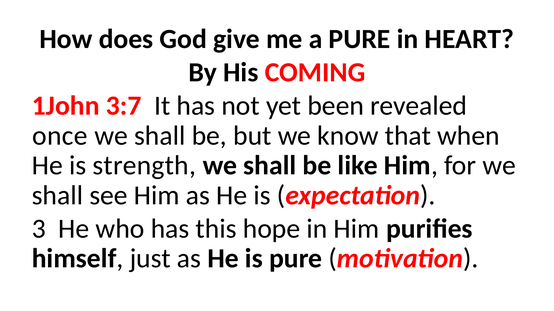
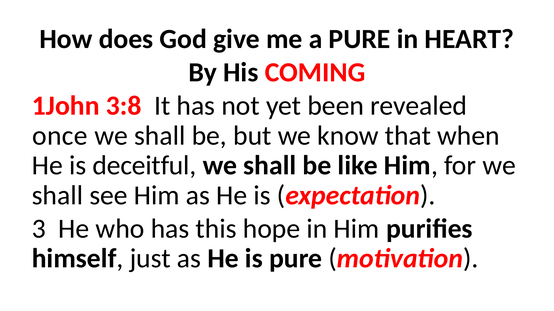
3:7: 3:7 -> 3:8
strength: strength -> deceitful
